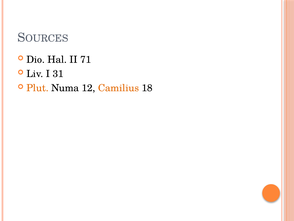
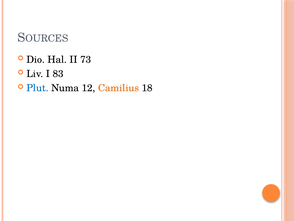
71: 71 -> 73
31: 31 -> 83
Plut colour: orange -> blue
